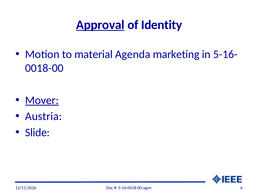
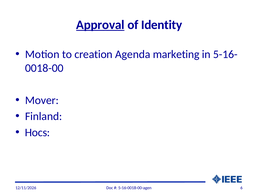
material: material -> creation
Mover underline: present -> none
Austria: Austria -> Finland
Slide: Slide -> Hocs
